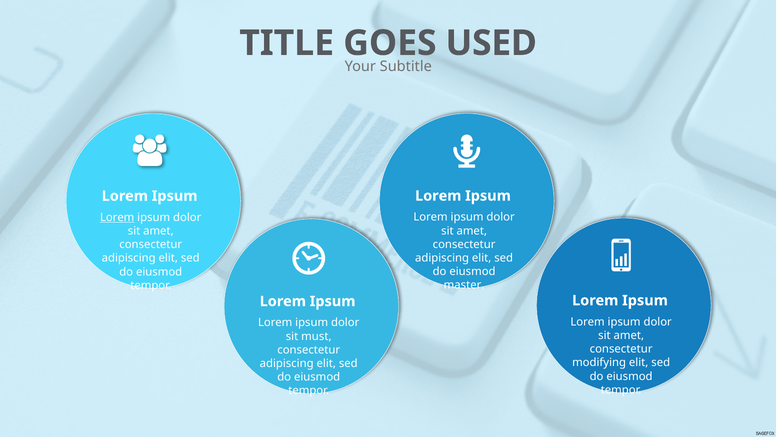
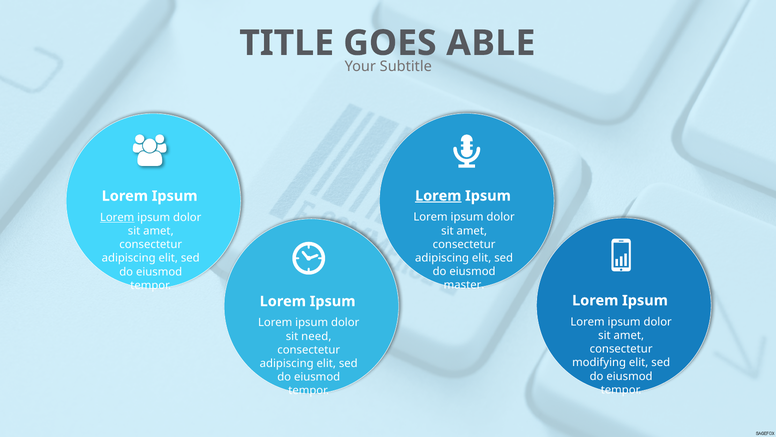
USED: USED -> ABLE
Lorem at (438, 196) underline: none -> present
must: must -> need
